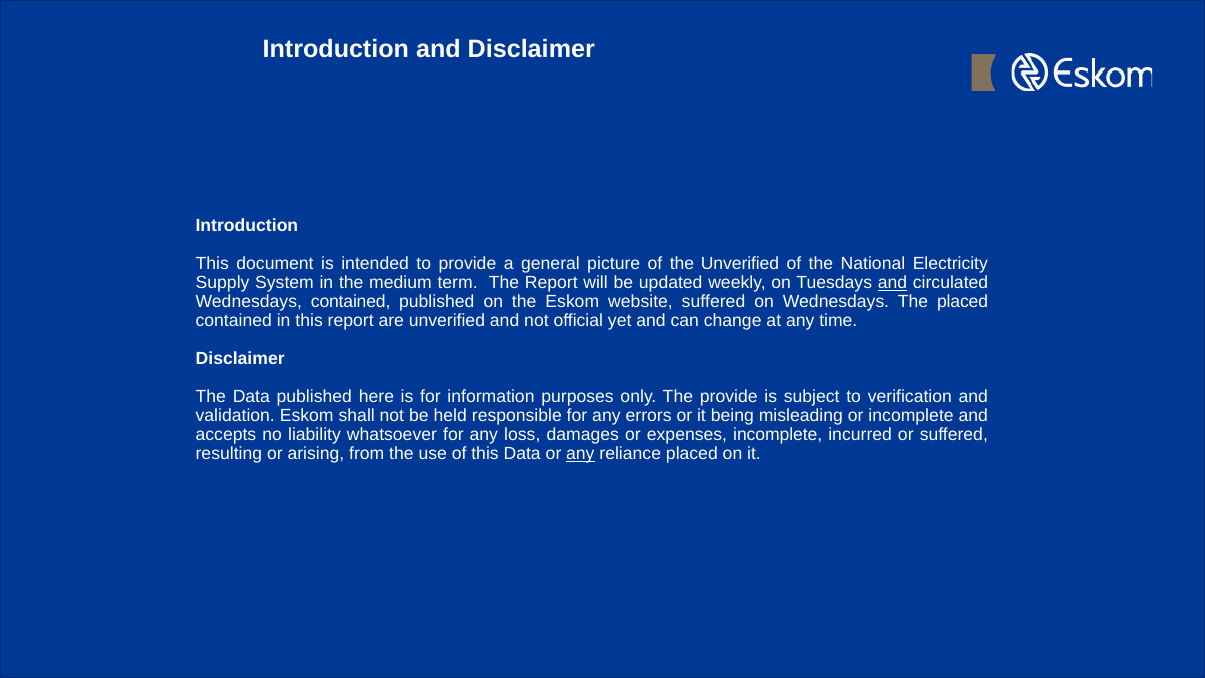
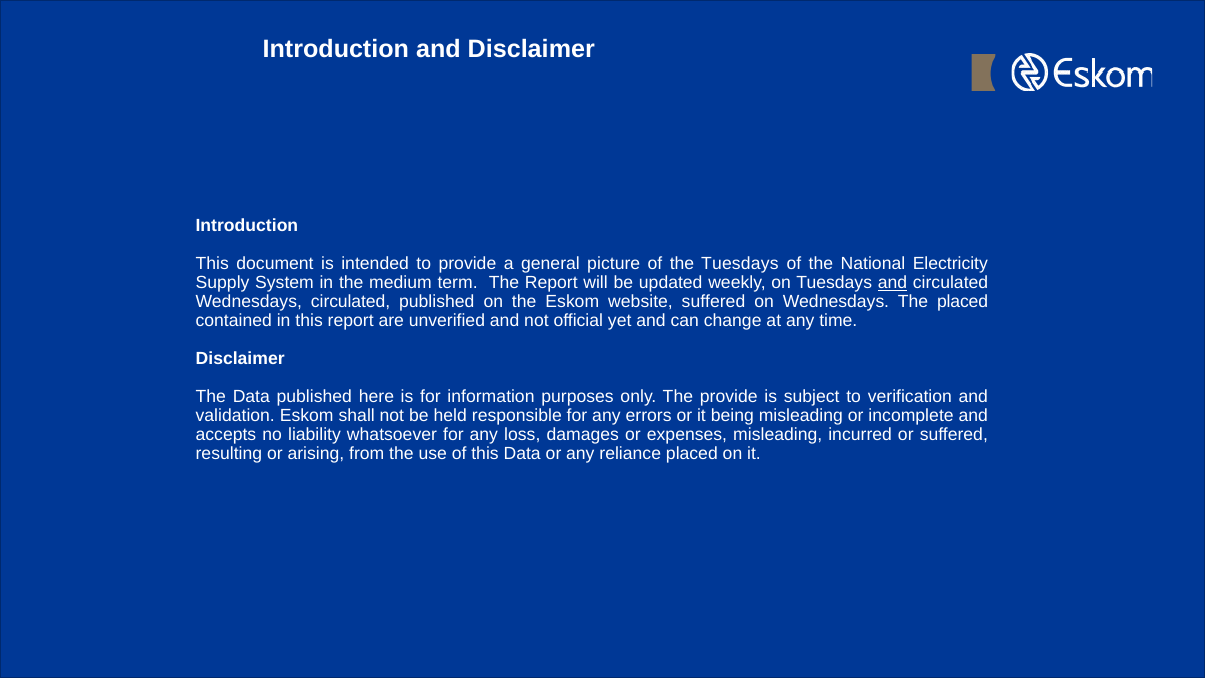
the Unverified: Unverified -> Tuesdays
Wednesdays contained: contained -> circulated
expenses incomplete: incomplete -> misleading
any at (580, 454) underline: present -> none
